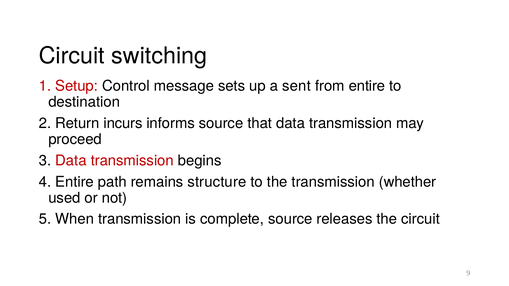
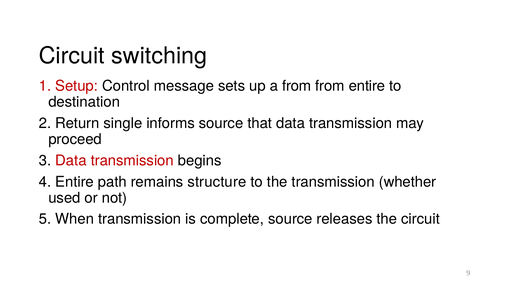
a sent: sent -> from
incurs: incurs -> single
